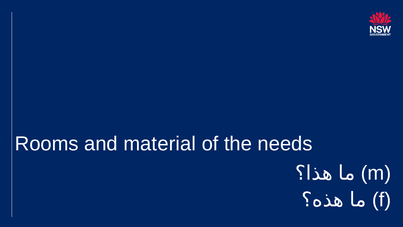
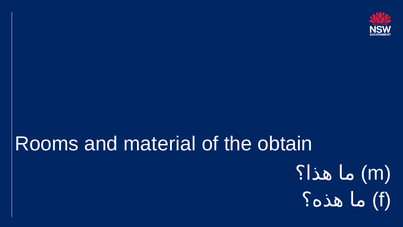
needs: needs -> obtain
